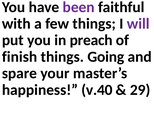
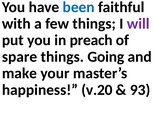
been colour: purple -> blue
finish: finish -> spare
spare: spare -> make
v.40: v.40 -> v.20
29: 29 -> 93
